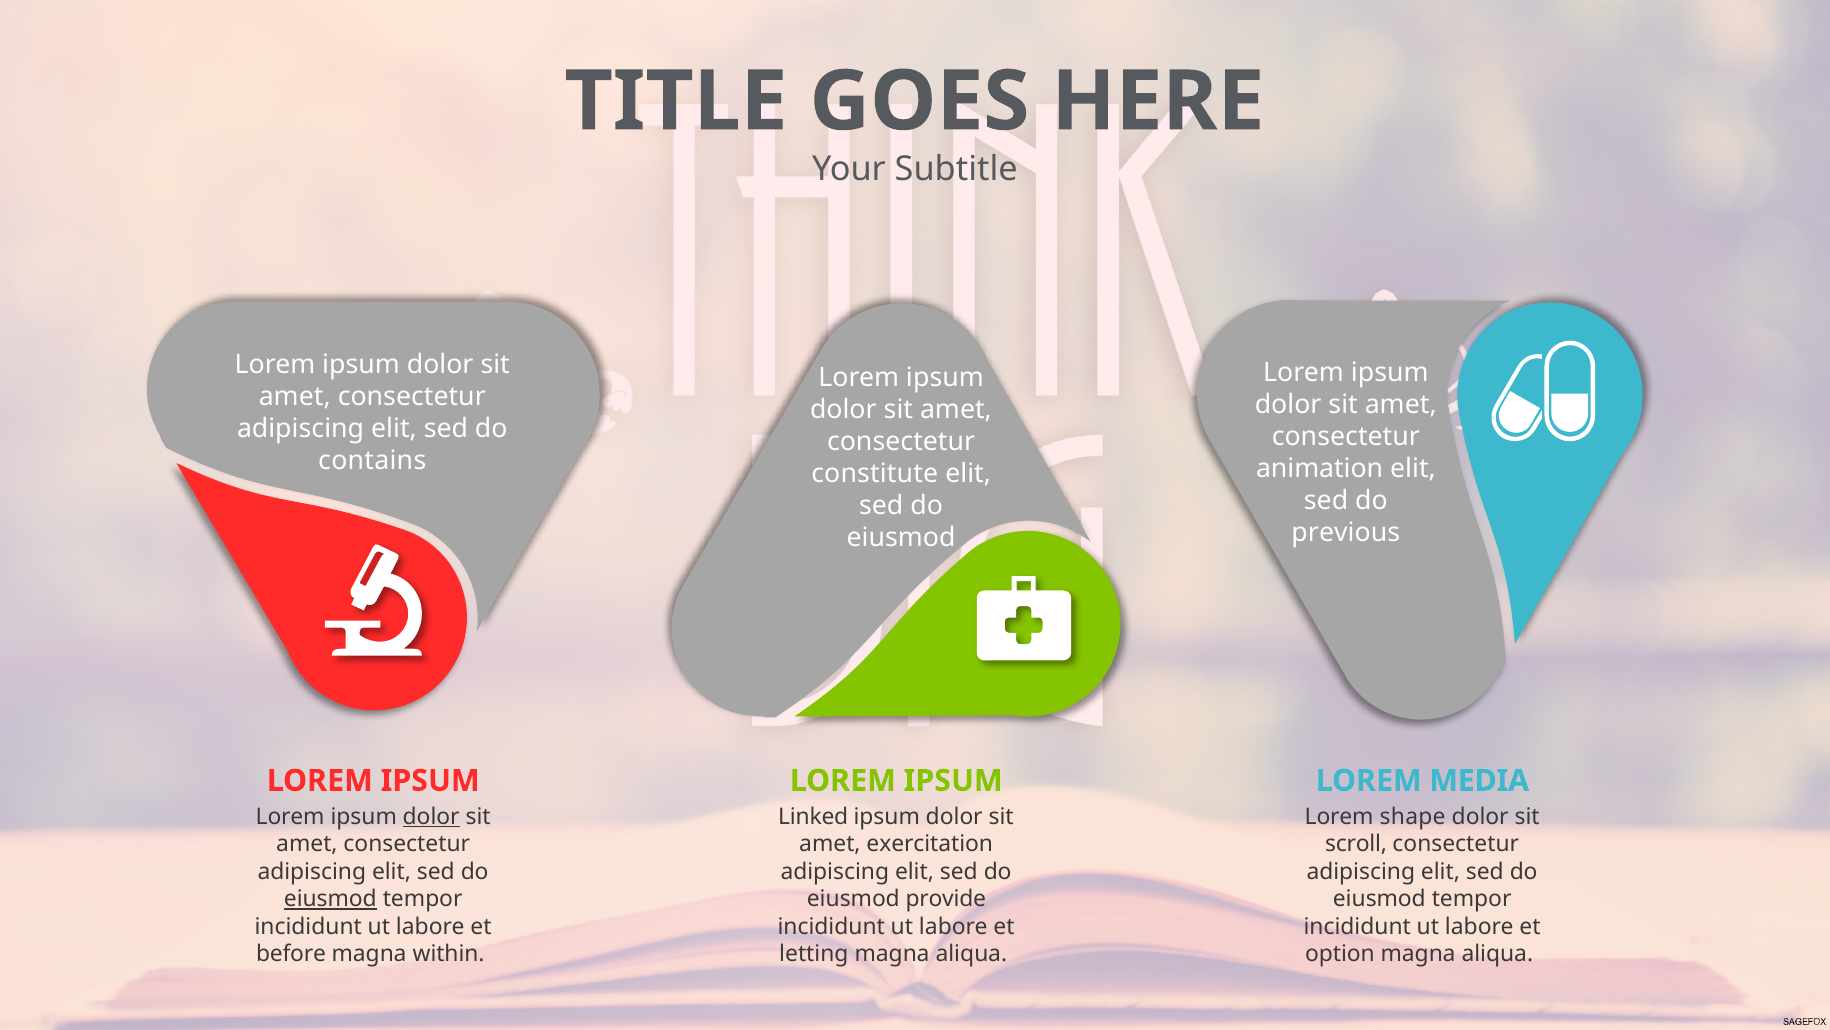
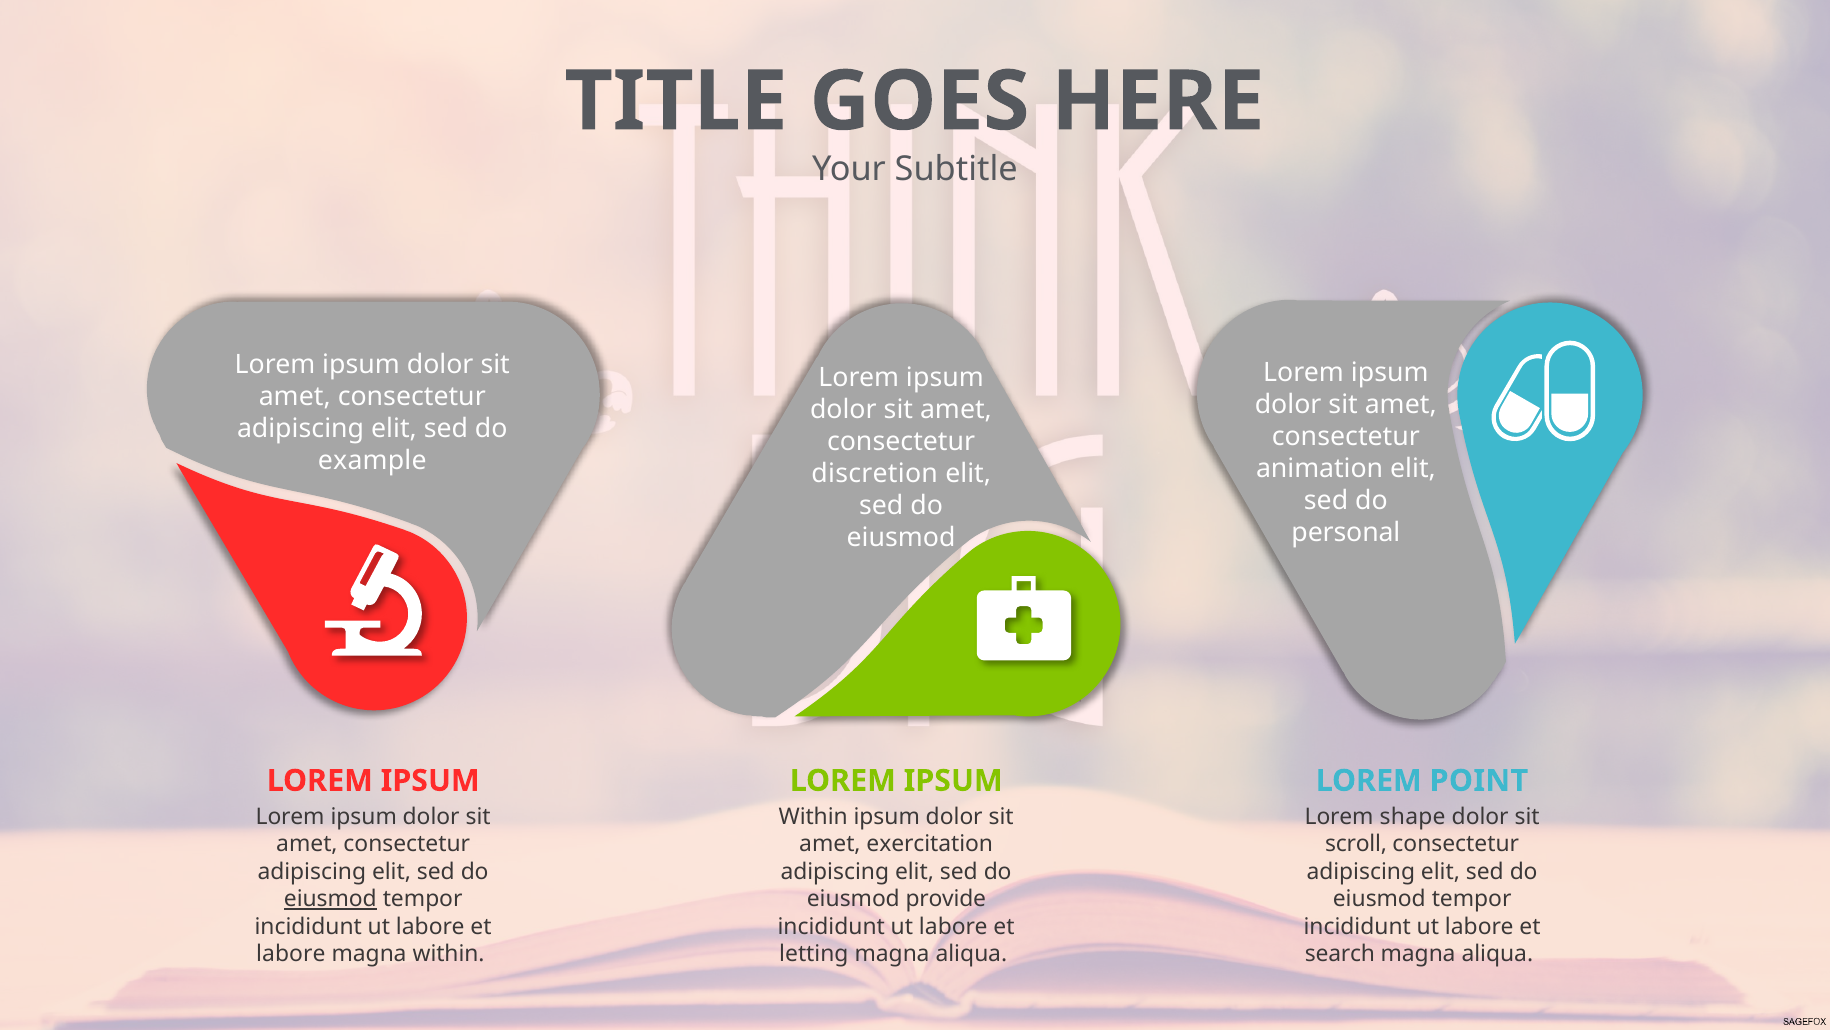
contains: contains -> example
constitute: constitute -> discretion
previous: previous -> personal
MEDIA: MEDIA -> POINT
dolor at (431, 816) underline: present -> none
Linked at (813, 816): Linked -> Within
before at (291, 954): before -> labore
option: option -> search
